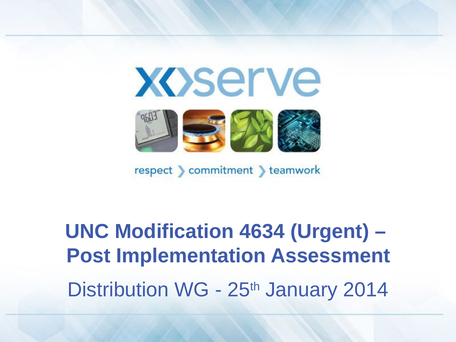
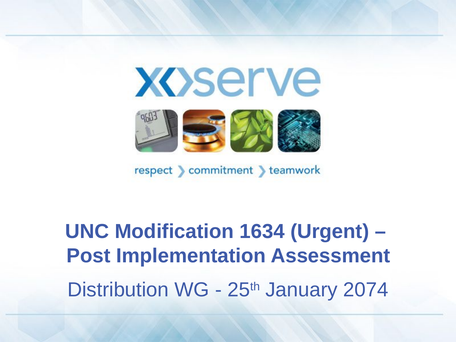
4634: 4634 -> 1634
2014: 2014 -> 2074
